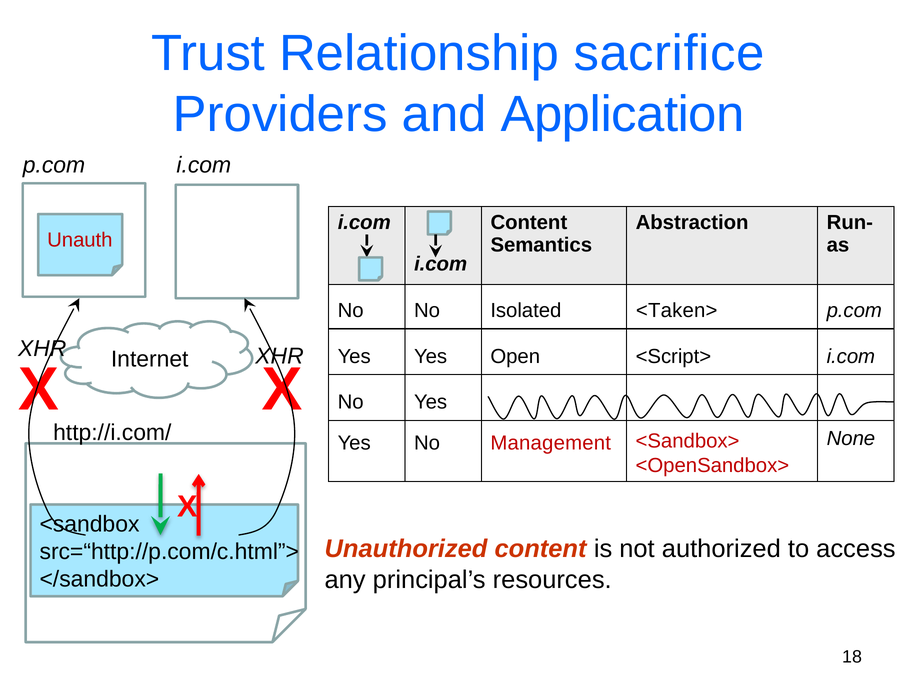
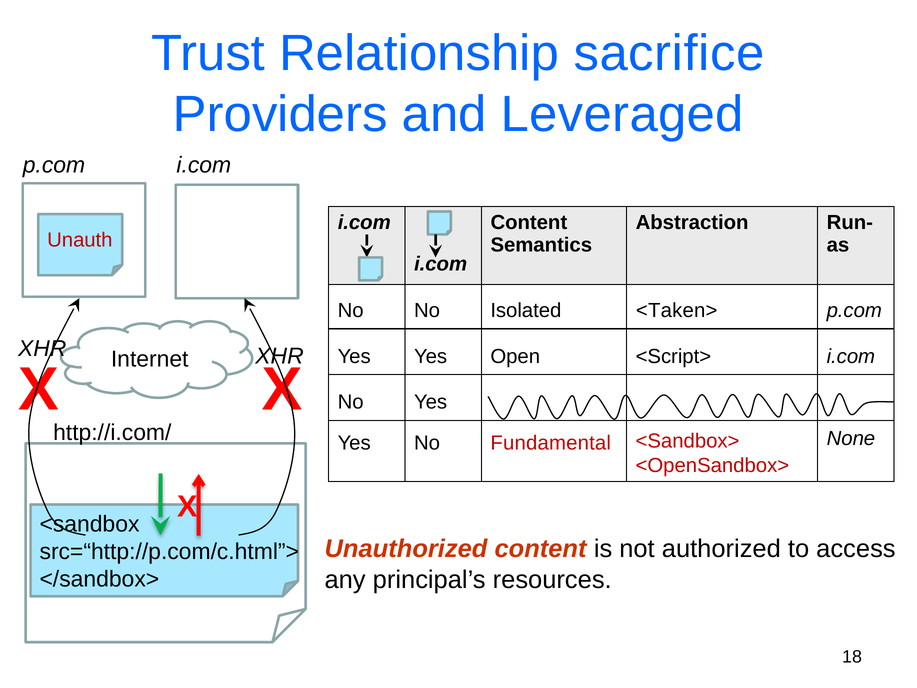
Application: Application -> Leveraged
Management: Management -> Fundamental
